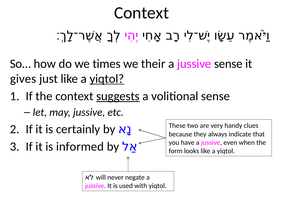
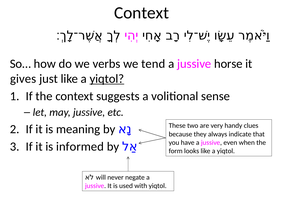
times: times -> verbs
their: their -> tend
jussive sense: sense -> horse
suggests underline: present -> none
certainly: certainly -> meaning
